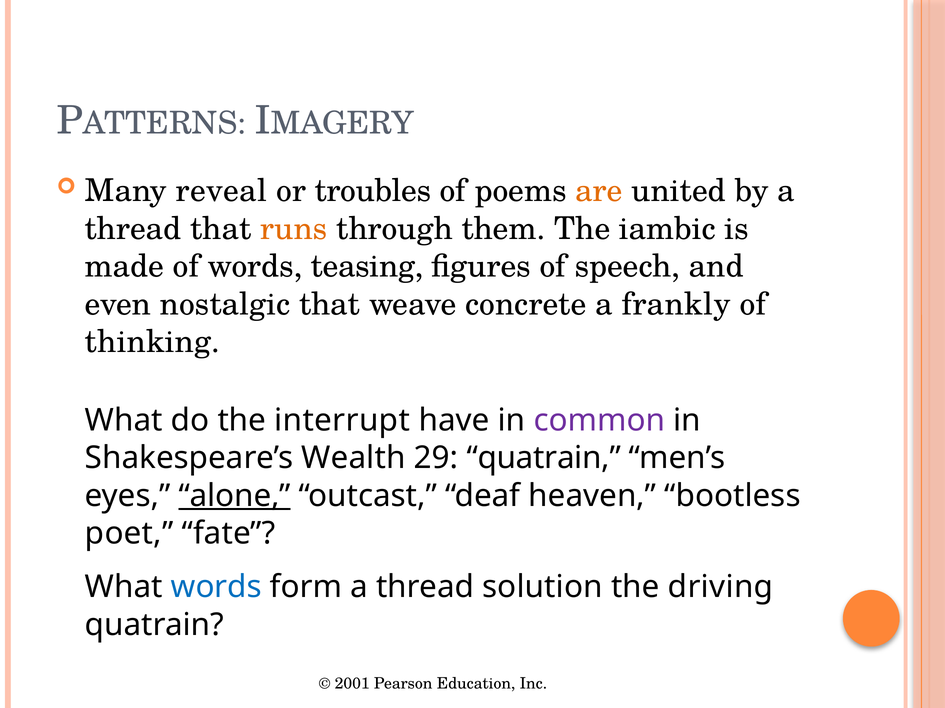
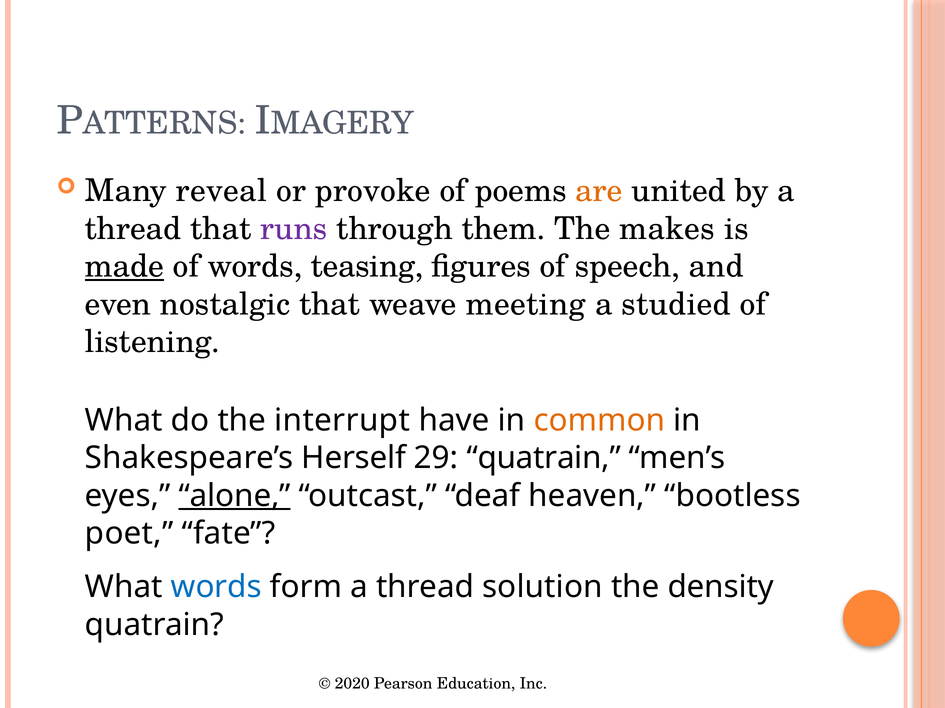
troubles: troubles -> provoke
runs colour: orange -> purple
iambic: iambic -> makes
made underline: none -> present
concrete: concrete -> meeting
frankly: frankly -> studied
thinking: thinking -> listening
common colour: purple -> orange
Wealth: Wealth -> Herself
driving: driving -> density
2001: 2001 -> 2020
